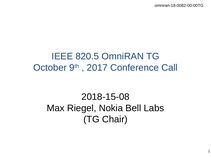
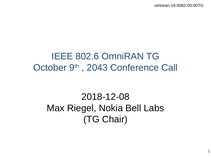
820.5: 820.5 -> 802.6
2017: 2017 -> 2043
2018-15-08: 2018-15-08 -> 2018-12-08
